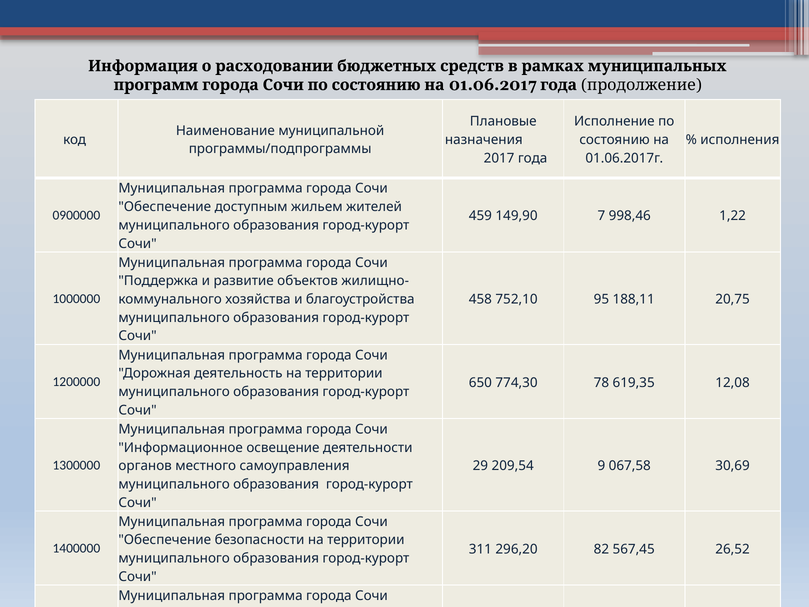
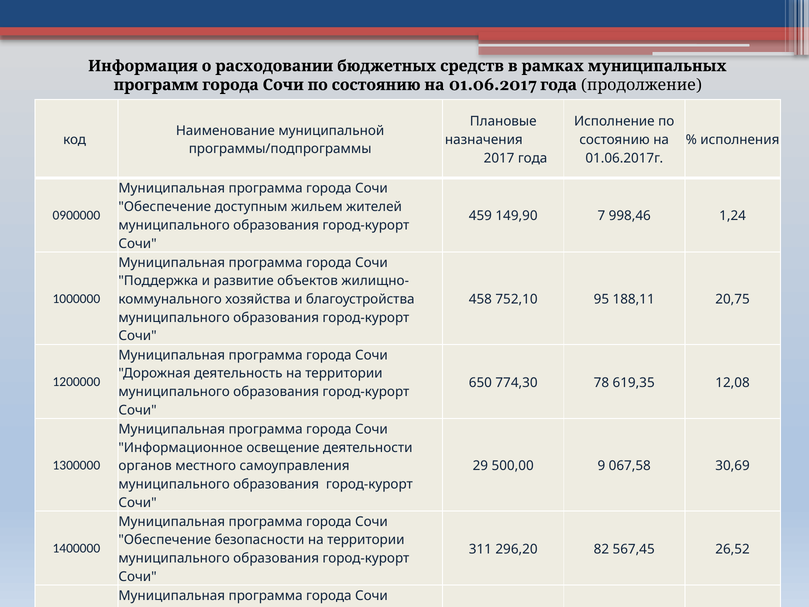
1,22: 1,22 -> 1,24
209,54: 209,54 -> 500,00
